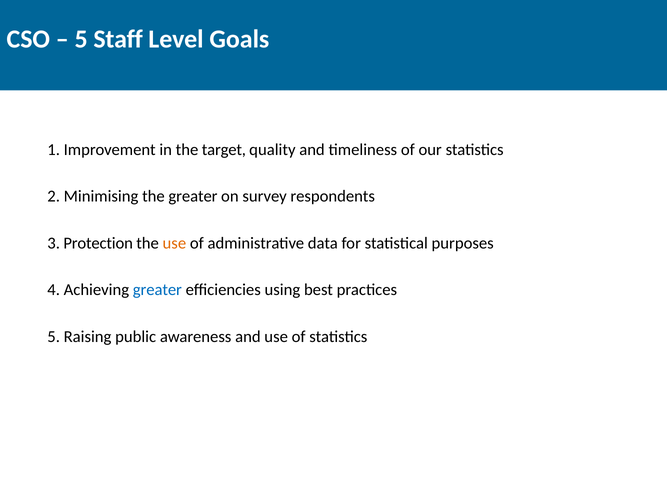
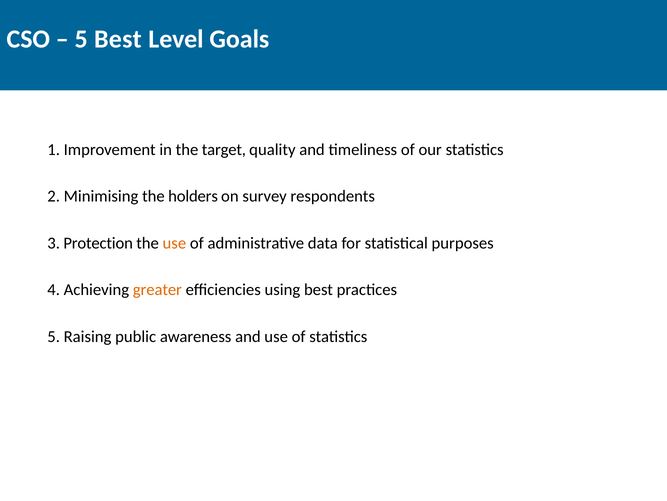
5 Staff: Staff -> Best
the greater: greater -> holders
greater at (157, 289) colour: blue -> orange
